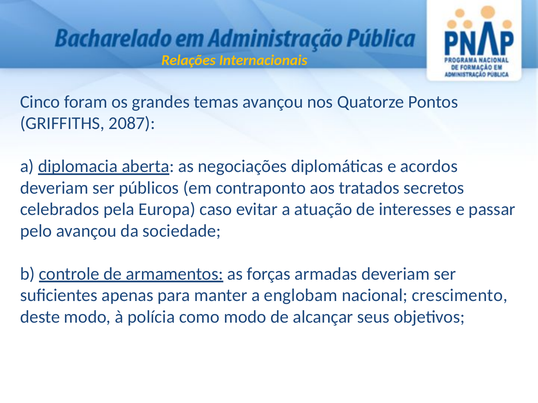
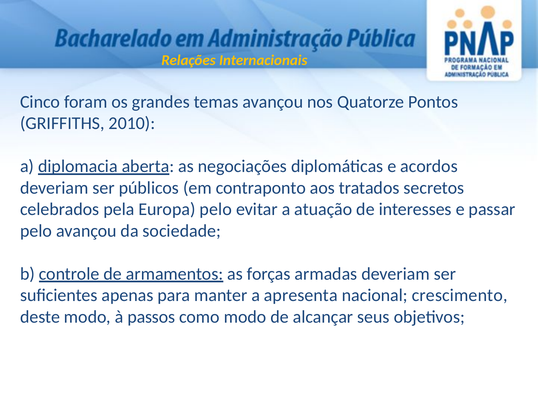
2087: 2087 -> 2010
Europa caso: caso -> pelo
englobam: englobam -> apresenta
polícia: polícia -> passos
